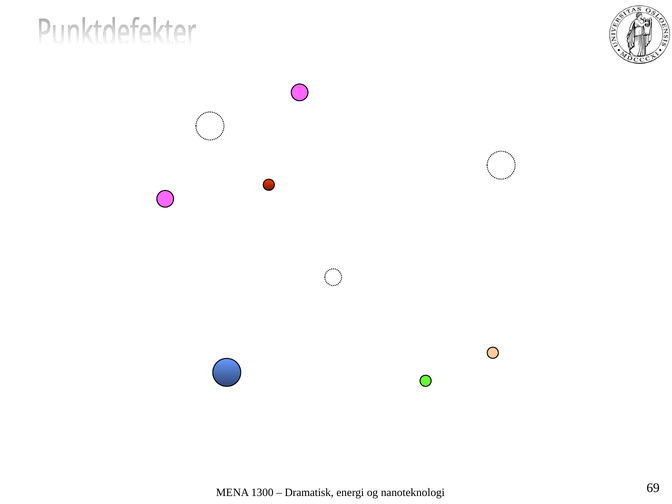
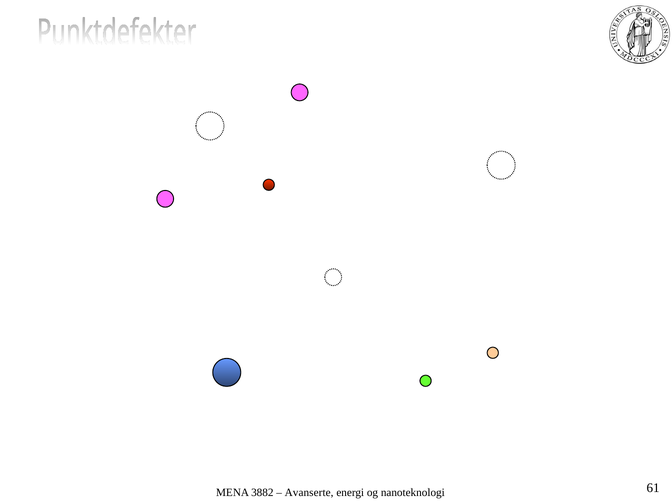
1300: 1300 -> 3882
Dramatisk: Dramatisk -> Avanserte
69: 69 -> 61
